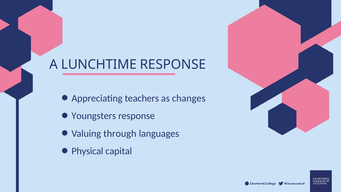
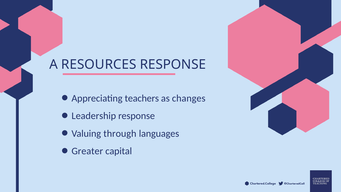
LUNCHTIME: LUNCHTIME -> RESOURCES
Youngsters: Youngsters -> Leadership
Physical: Physical -> Greater
